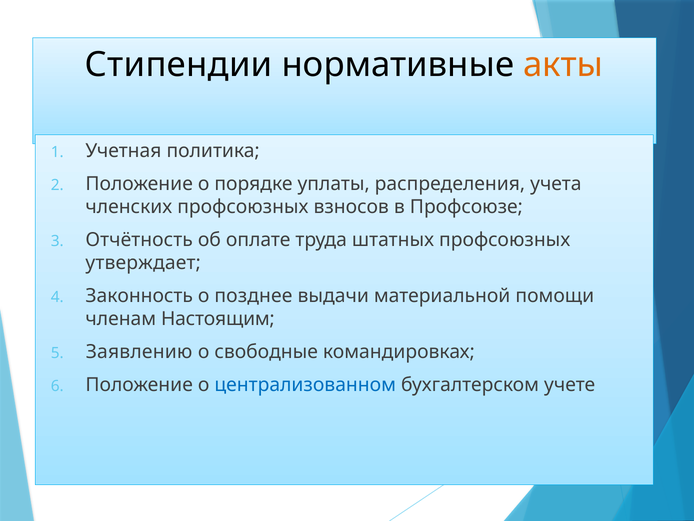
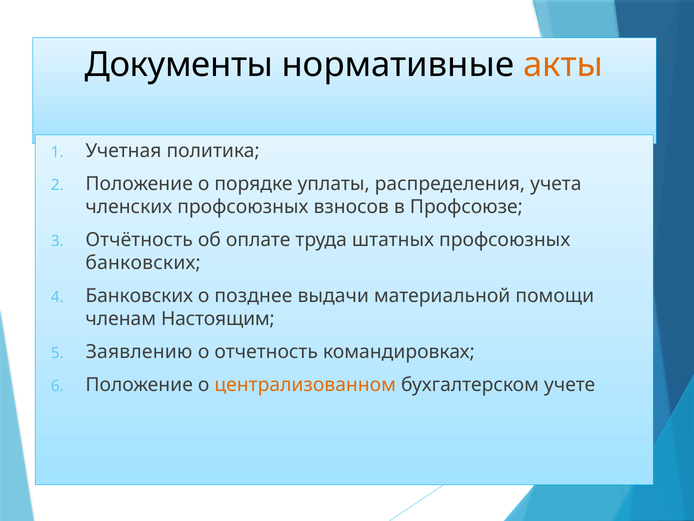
Стипендии: Стипендии -> Документы
утверждает at (143, 263): утверждает -> банковских
Законность at (139, 296): Законность -> Банковских
свободные: свободные -> отчетность
централизованном colour: blue -> orange
